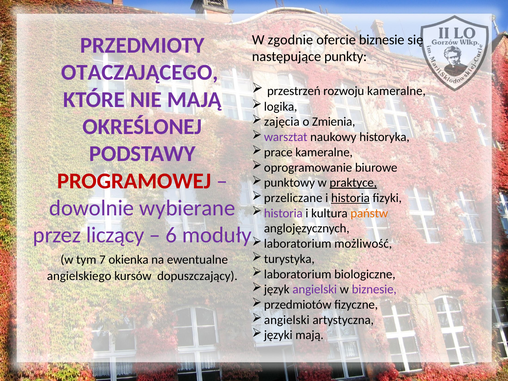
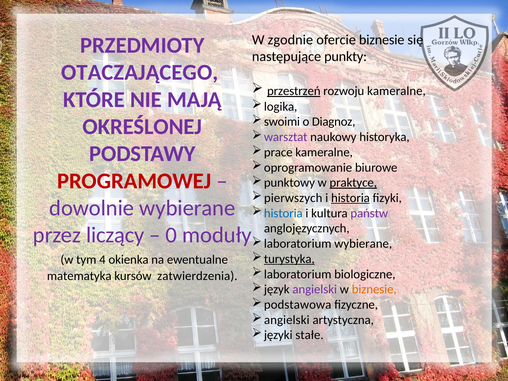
przestrzeń underline: none -> present
zajęcia: zajęcia -> swoimi
Zmienia: Zmienia -> Diagnoz
przeliczane: przeliczane -> pierwszych
historia at (283, 213) colour: purple -> blue
państw colour: orange -> purple
6: 6 -> 0
laboratorium możliwość: możliwość -> wybierane
turystyka underline: none -> present
7: 7 -> 4
angielskiego: angielskiego -> matematyka
dopuszczający: dopuszczający -> zatwierdzenia
biznesie at (374, 289) colour: purple -> orange
przedmiotów: przedmiotów -> podstawowa
języki mają: mają -> stałe
